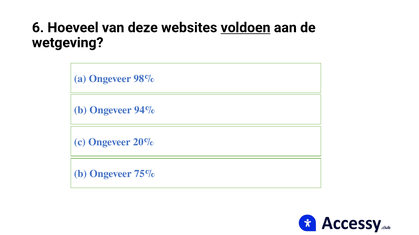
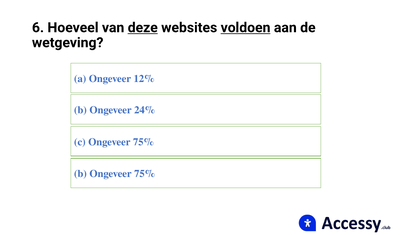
deze underline: none -> present
98%: 98% -> 12%
94%: 94% -> 24%
c Ongeveer 20%: 20% -> 75%
